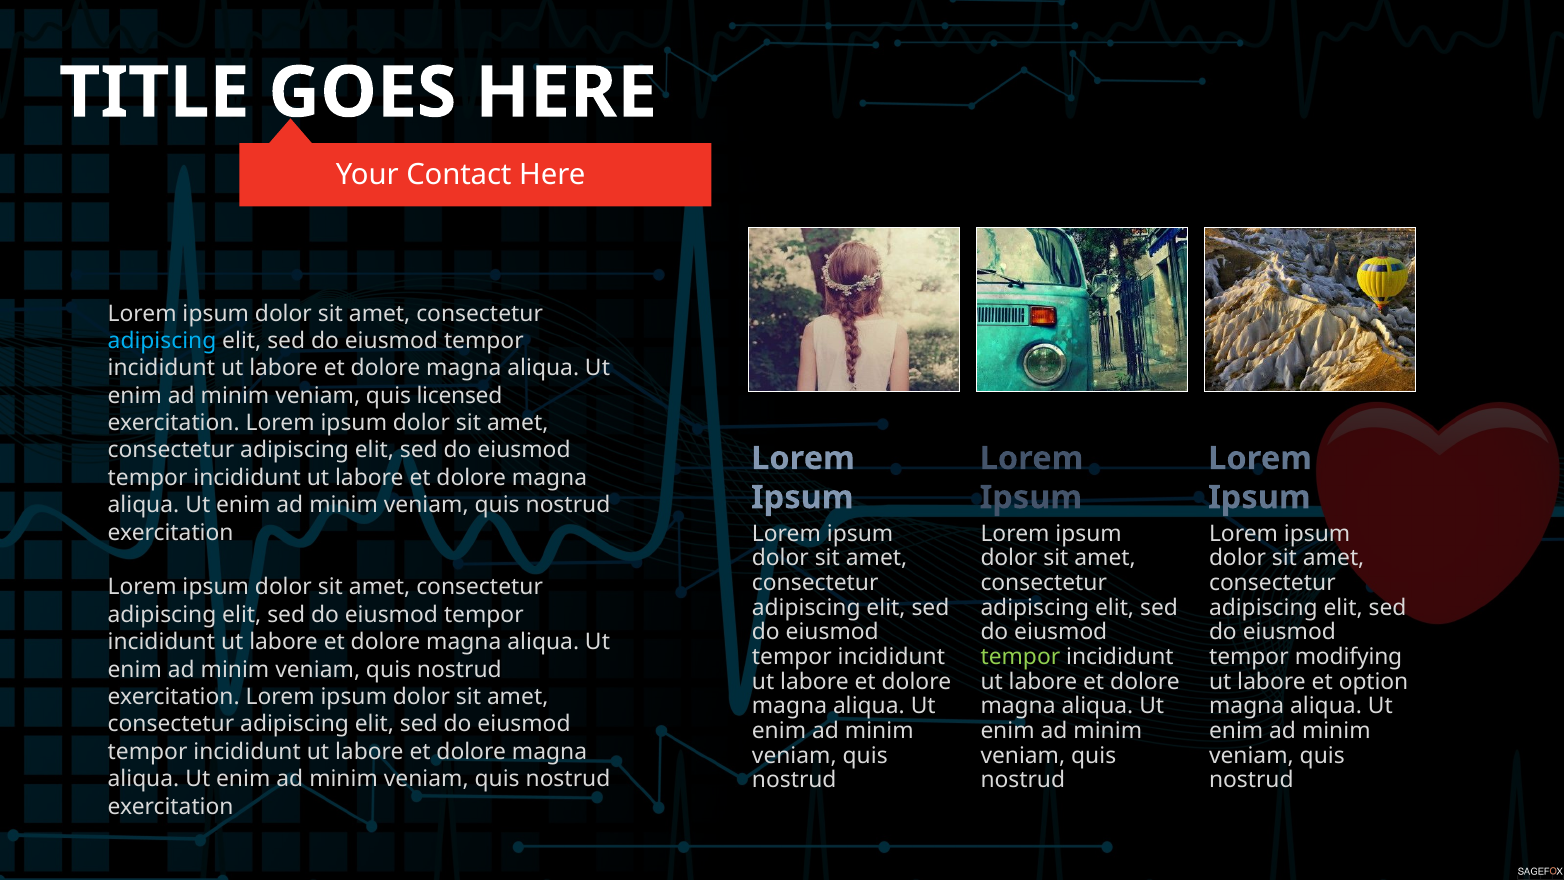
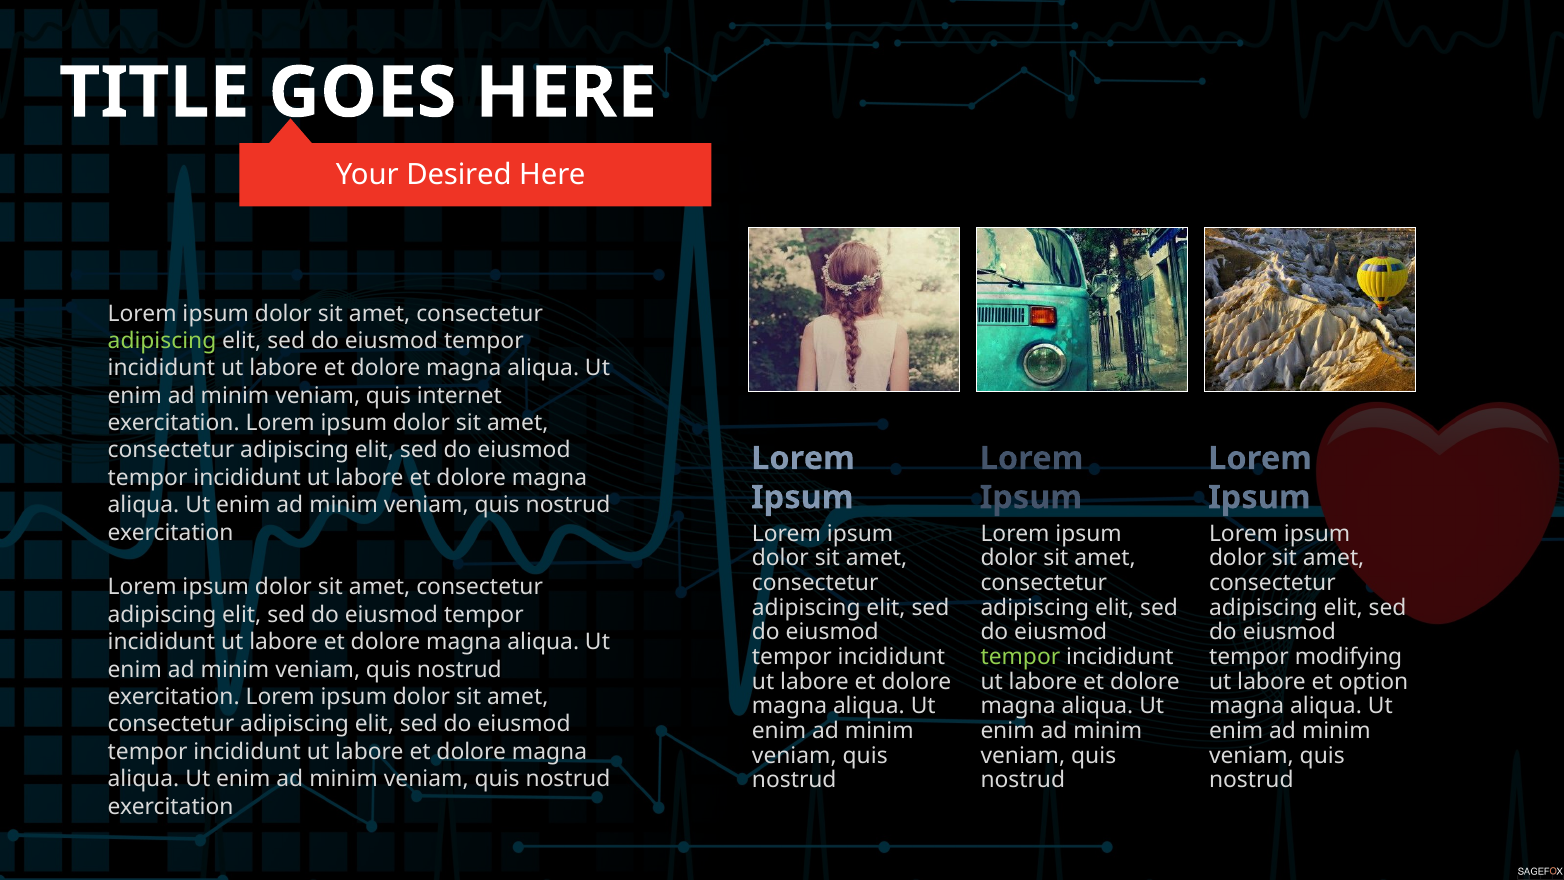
Contact: Contact -> Desired
adipiscing at (162, 341) colour: light blue -> light green
licensed: licensed -> internet
